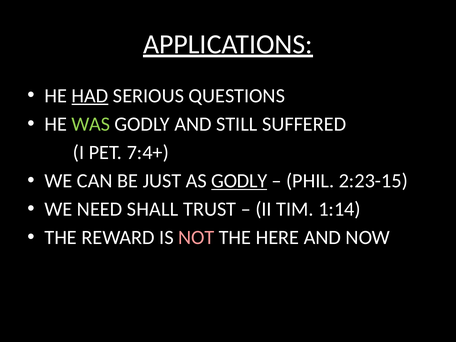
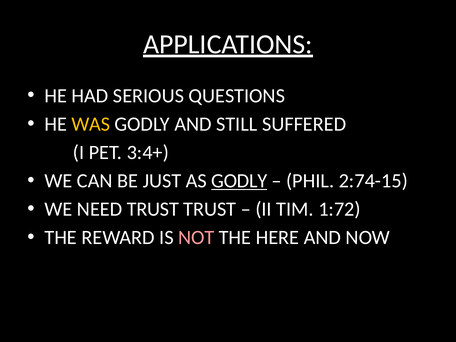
HAD underline: present -> none
WAS colour: light green -> yellow
7:4+: 7:4+ -> 3:4+
2:23-15: 2:23-15 -> 2:74-15
NEED SHALL: SHALL -> TRUST
1:14: 1:14 -> 1:72
